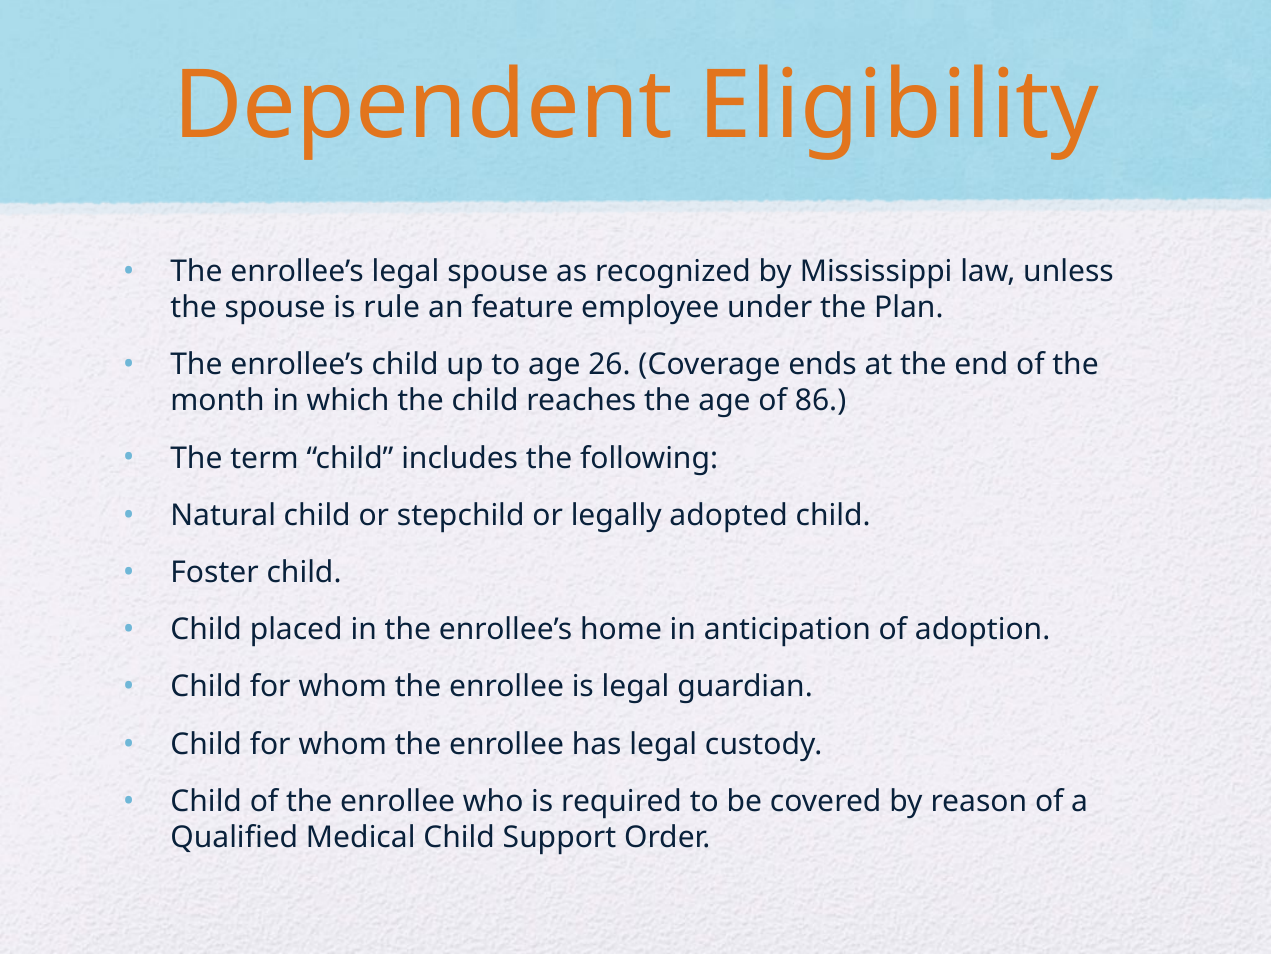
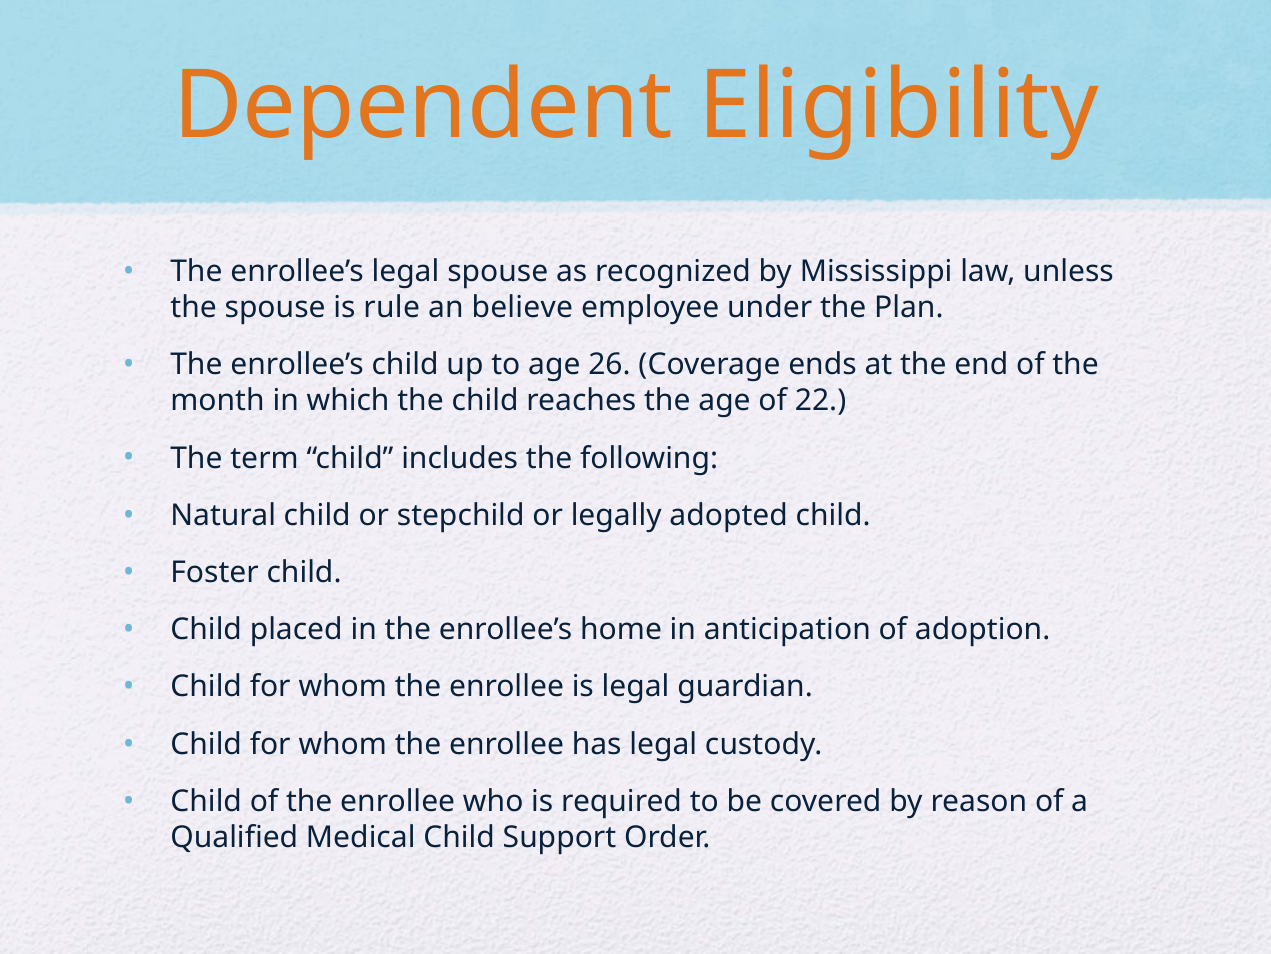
feature: feature -> believe
86: 86 -> 22
